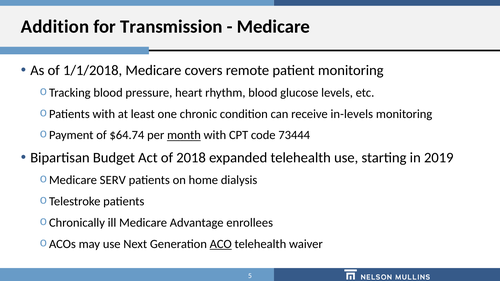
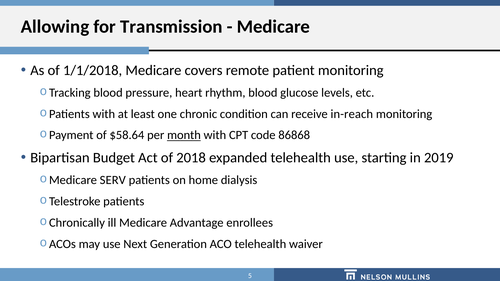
Addition: Addition -> Allowing
in-levels: in-levels -> in-reach
$64.74: $64.74 -> $58.64
73444: 73444 -> 86868
ACO underline: present -> none
